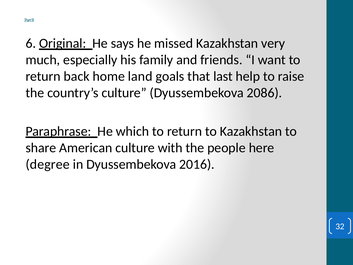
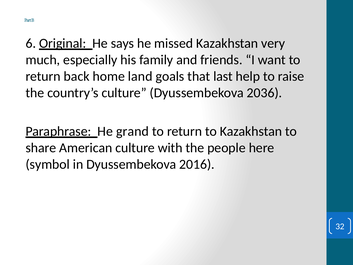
2086: 2086 -> 2036
which: which -> grand
degree: degree -> symbol
